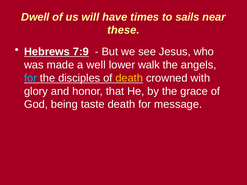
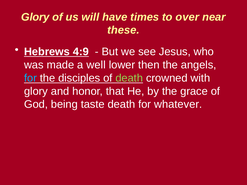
Dwell at (35, 17): Dwell -> Glory
sails: sails -> over
7:9: 7:9 -> 4:9
walk: walk -> then
death at (129, 78) colour: yellow -> light green
message: message -> whatever
